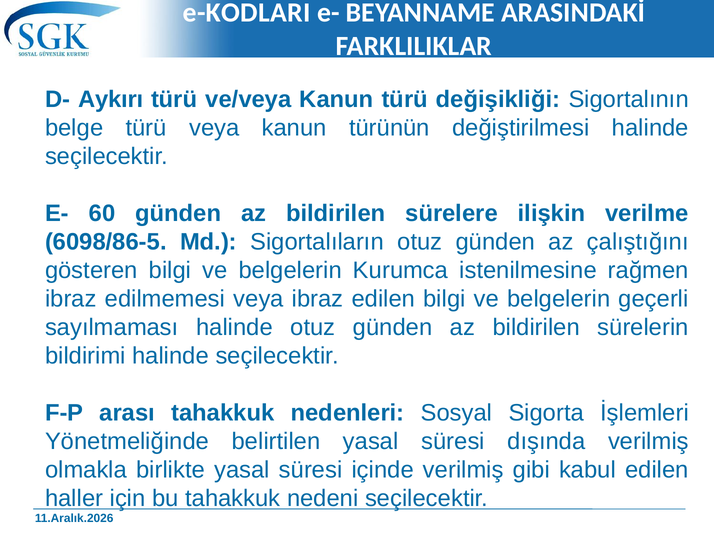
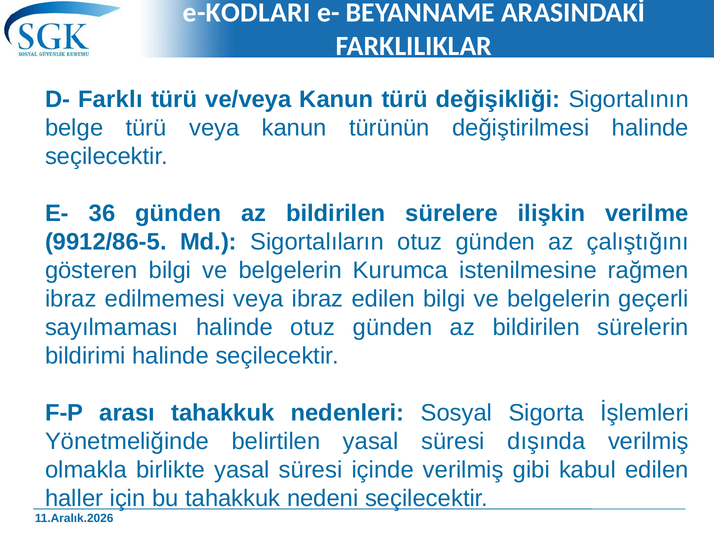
Aykırı: Aykırı -> Farklı
60: 60 -> 36
6098/86-5: 6098/86-5 -> 9912/86-5
